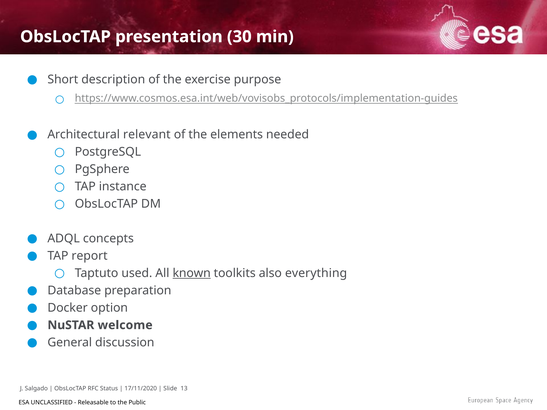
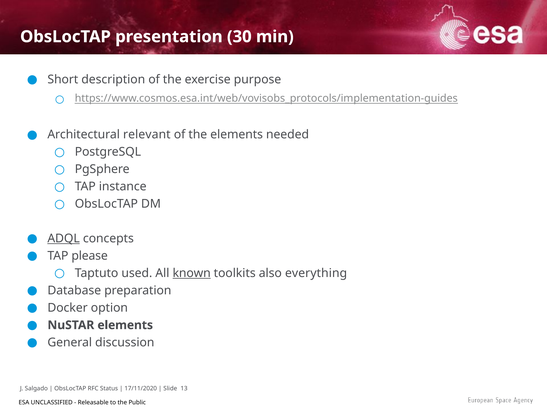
ADQL underline: none -> present
report: report -> please
NuSTAR welcome: welcome -> elements
